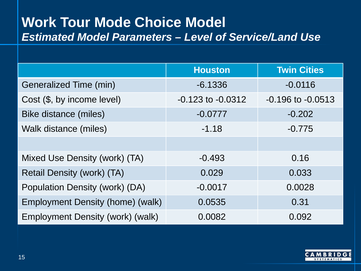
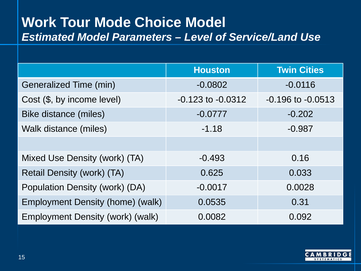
-6.1336: -6.1336 -> -0.0802
-0.775: -0.775 -> -0.987
0.029: 0.029 -> 0.625
